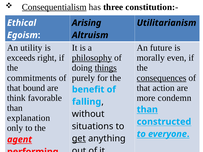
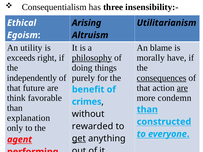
Consequentialism underline: present -> none
constitution:-: constitution:- -> insensibility:-
future: future -> blame
even: even -> have
things underline: present -> none
commitments: commitments -> independently
bound: bound -> future
are at (182, 88) underline: none -> present
falling: falling -> crimes
situations: situations -> rewarded
